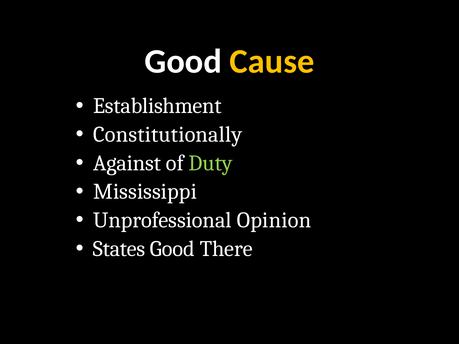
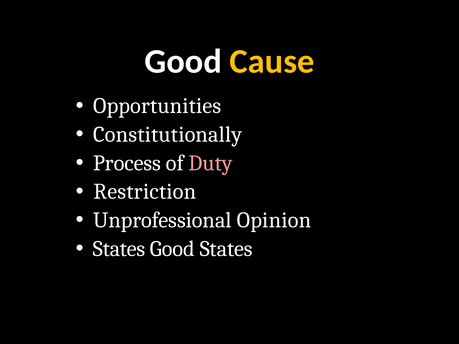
Establishment: Establishment -> Opportunities
Against: Against -> Process
Duty colour: light green -> pink
Mississippi: Mississippi -> Restriction
Good There: There -> States
